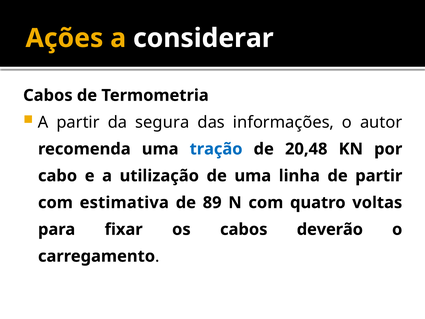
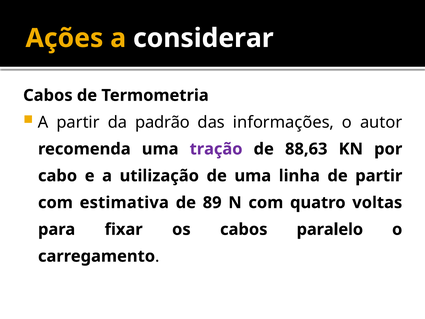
segura: segura -> padrão
tração colour: blue -> purple
20,48: 20,48 -> 88,63
deverão: deverão -> paralelo
